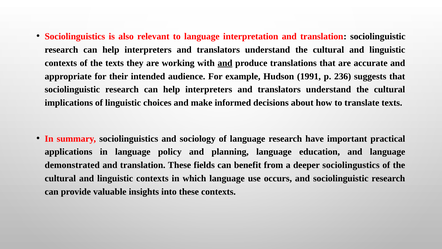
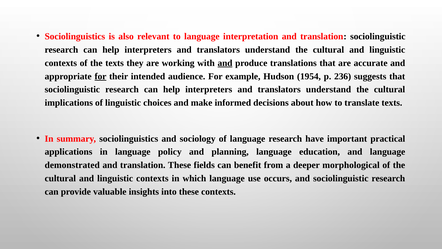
for at (100, 76) underline: none -> present
1991: 1991 -> 1954
sociolingustics: sociolingustics -> morphological
